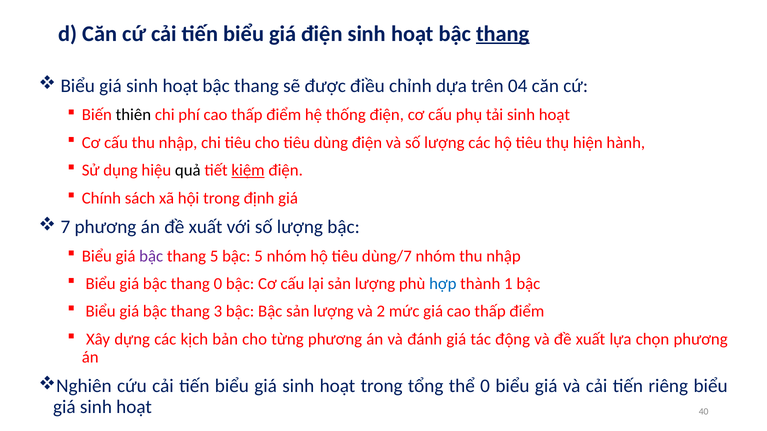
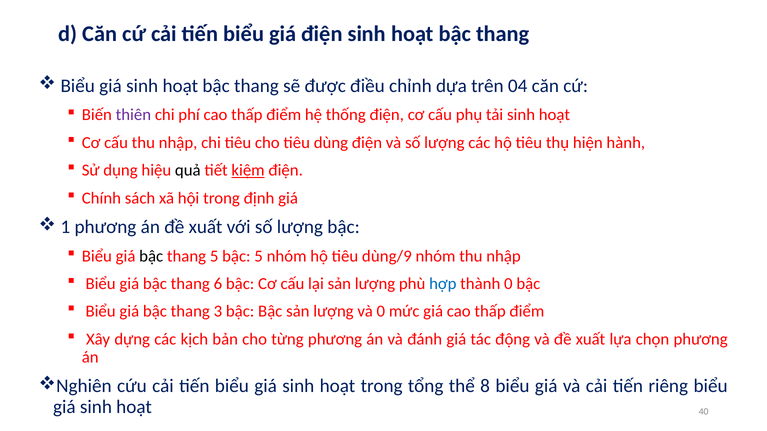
thang at (503, 34) underline: present -> none
thiên colour: black -> purple
7: 7 -> 1
bậc at (151, 256) colour: purple -> black
dùng/7: dùng/7 -> dùng/9
thang 0: 0 -> 6
thành 1: 1 -> 0
và 2: 2 -> 0
thể 0: 0 -> 8
